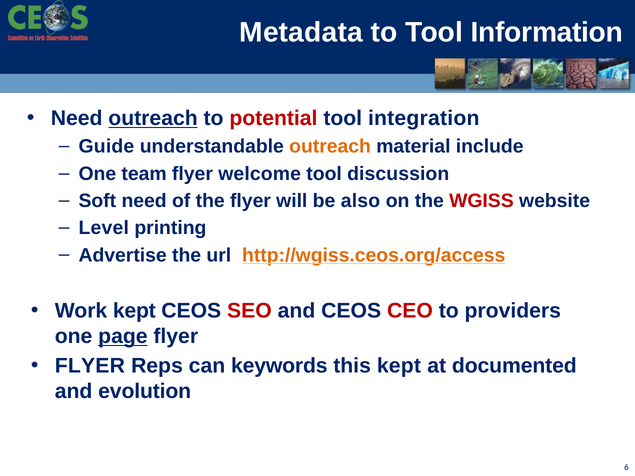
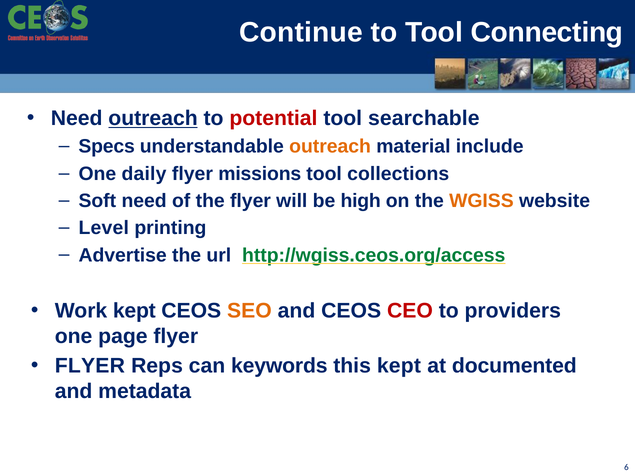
Metadata: Metadata -> Continue
Information: Information -> Connecting
integration: integration -> searchable
Guide: Guide -> Specs
team: team -> daily
welcome: welcome -> missions
discussion: discussion -> collections
also: also -> high
WGISS colour: red -> orange
http://wgiss.ceos.org/access colour: orange -> green
SEO colour: red -> orange
page underline: present -> none
evolution: evolution -> metadata
